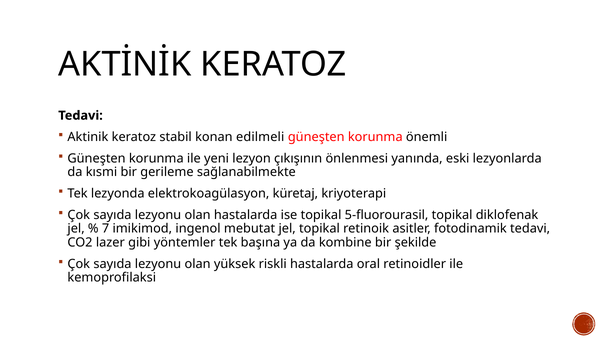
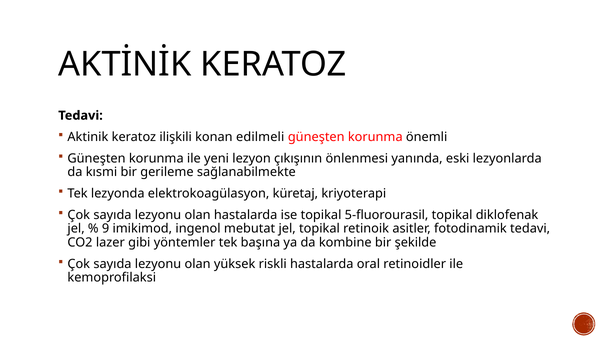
stabil: stabil -> ilişkili
7: 7 -> 9
